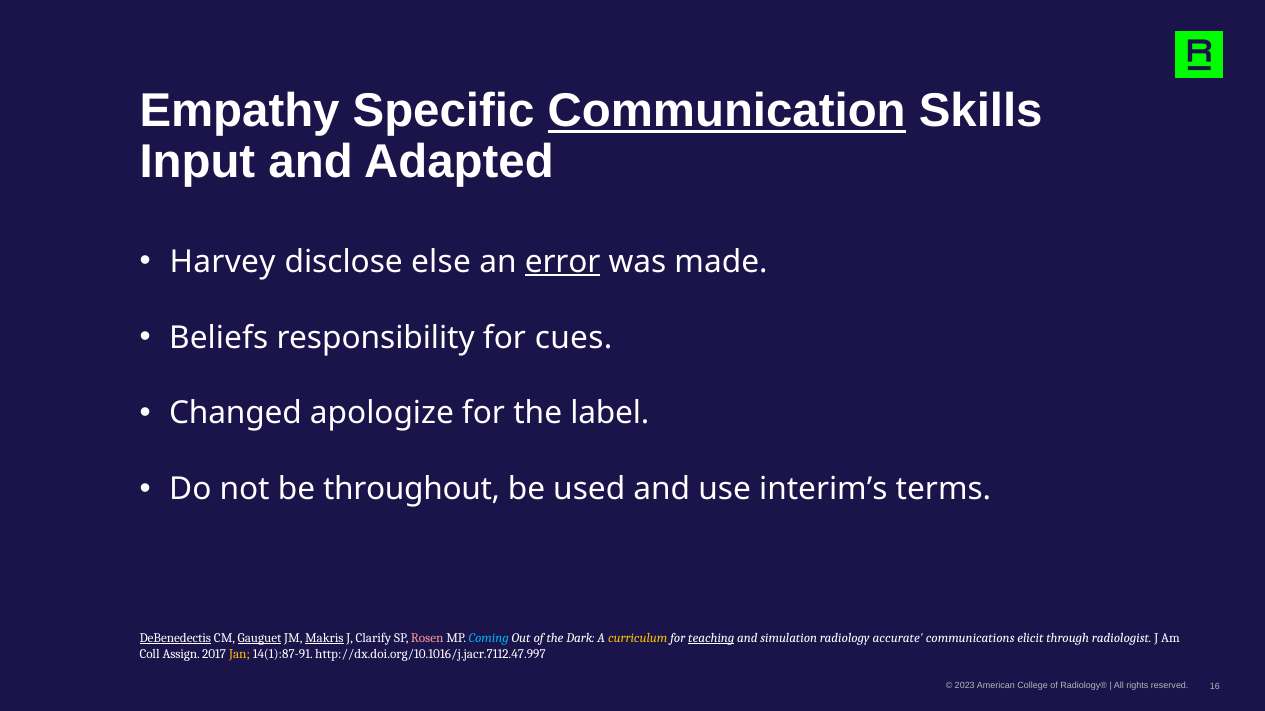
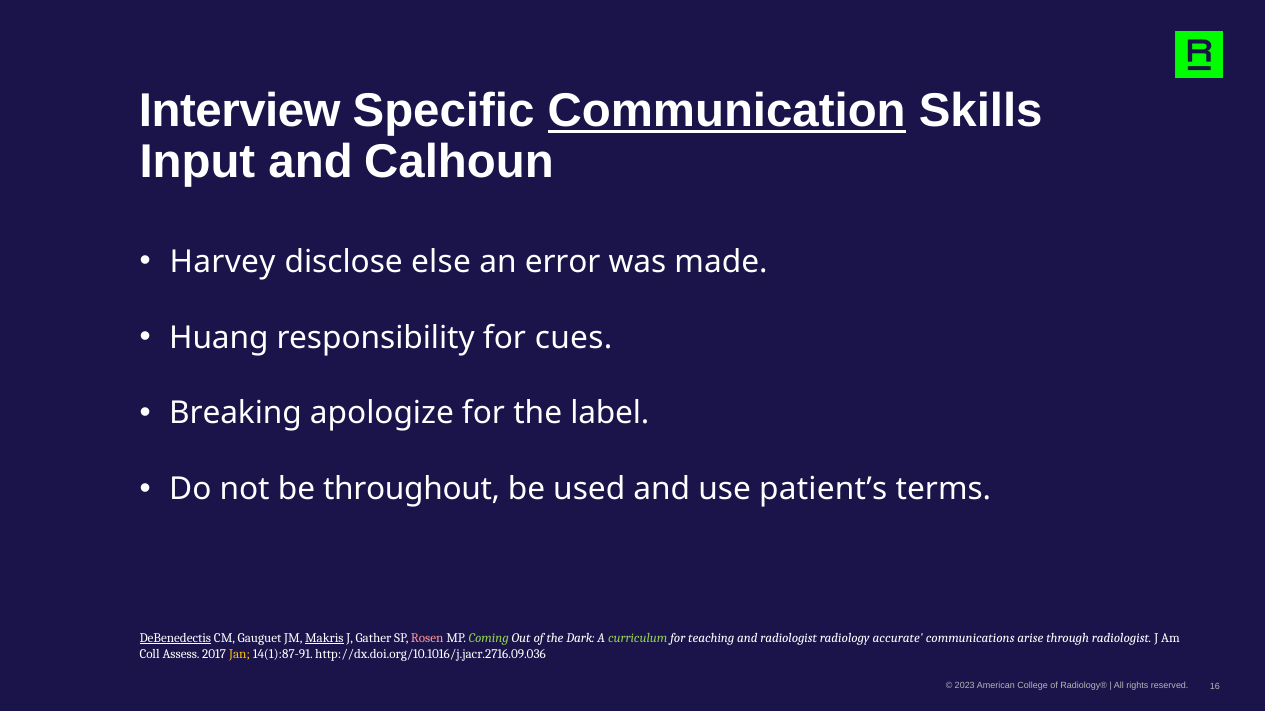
Empathy: Empathy -> Interview
Adapted: Adapted -> Calhoun
error underline: present -> none
Beliefs: Beliefs -> Huang
Changed: Changed -> Breaking
interim’s: interim’s -> patient’s
Gauguet underline: present -> none
Clarify: Clarify -> Gather
Coming colour: light blue -> light green
curriculum colour: yellow -> light green
teaching underline: present -> none
and simulation: simulation -> radiologist
elicit: elicit -> arise
Assign: Assign -> Assess
http://dx.doi.org/10.1016/j.jacr.7112.47.997: http://dx.doi.org/10.1016/j.jacr.7112.47.997 -> http://dx.doi.org/10.1016/j.jacr.2716.09.036
